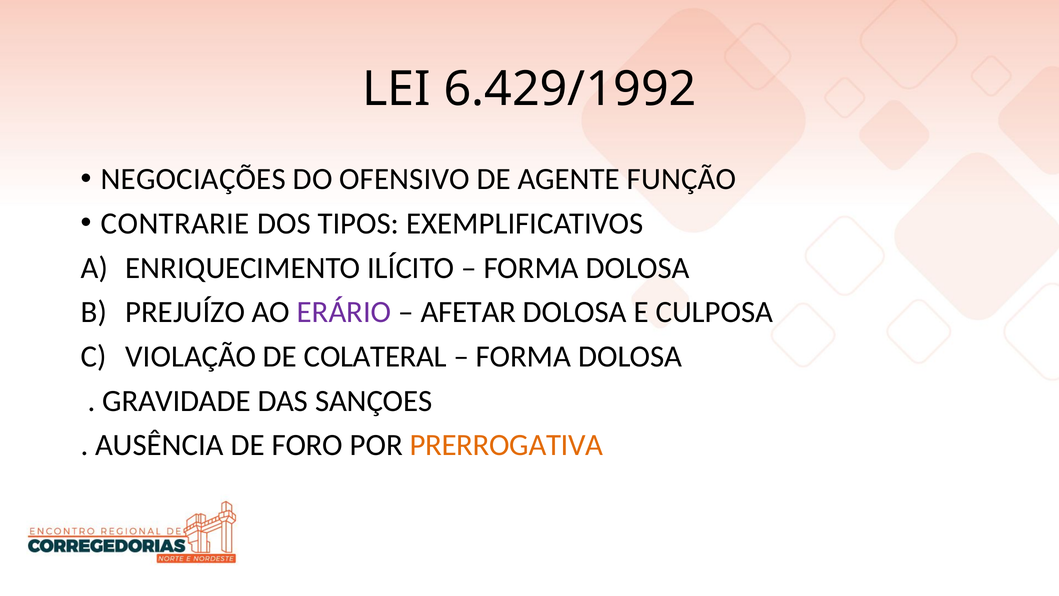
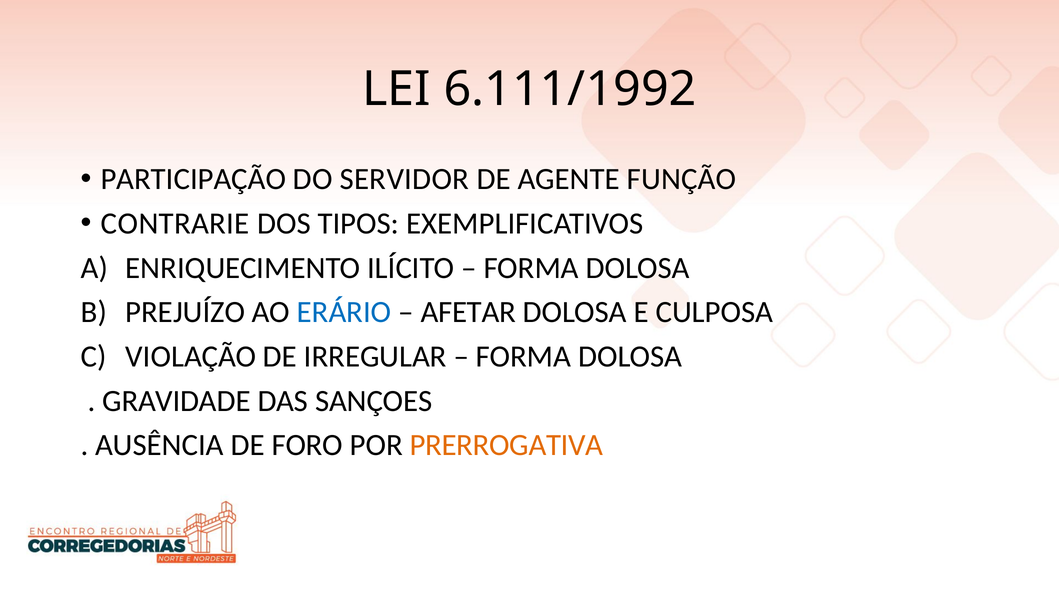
6.429/1992: 6.429/1992 -> 6.111/1992
NEGOCIAÇÕES: NEGOCIAÇÕES -> PARTICIPAÇÃO
OFENSIVO: OFENSIVO -> SERVIDOR
ERÁRIO colour: purple -> blue
COLATERAL: COLATERAL -> IRREGULAR
